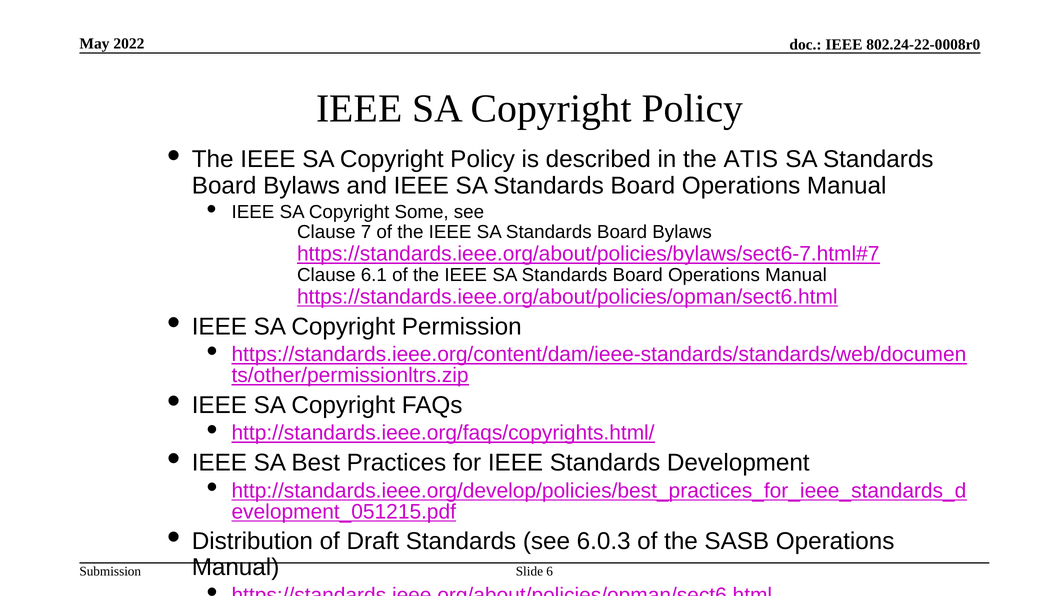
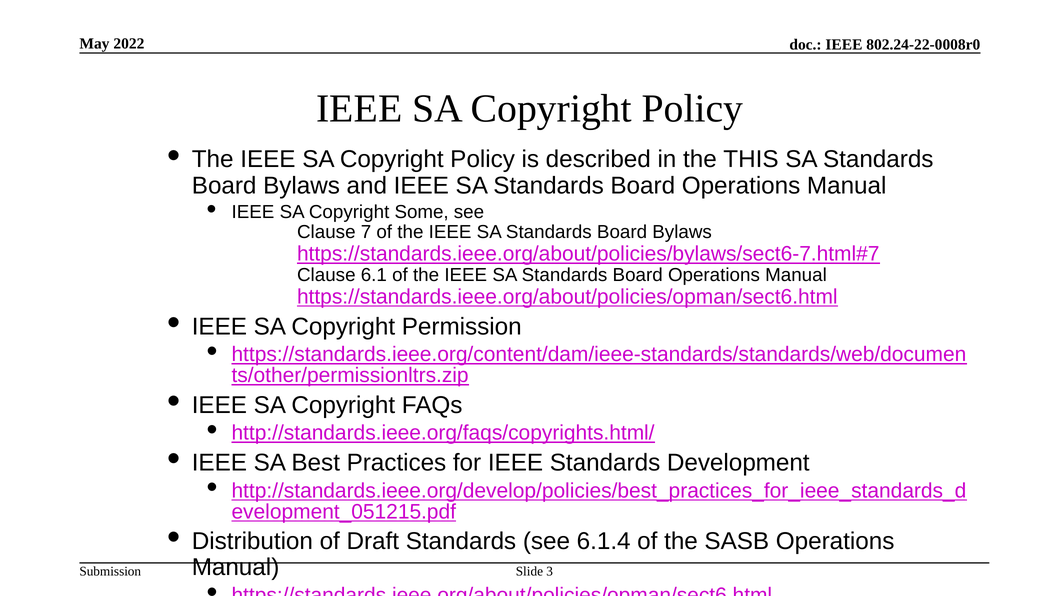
ATIS: ATIS -> THIS
6.0.3: 6.0.3 -> 6.1.4
6: 6 -> 3
